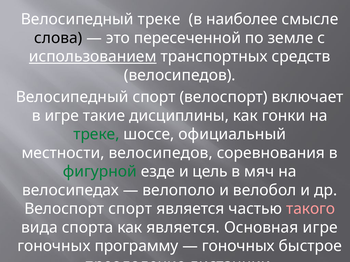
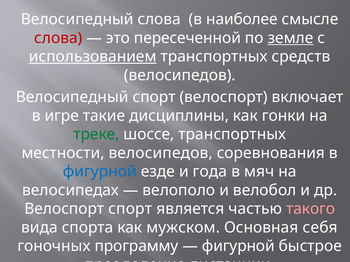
Велосипедный треке: треке -> слова
слова at (58, 38) colour: black -> red
земле underline: none -> present
шоссе официальный: официальный -> транспортных
фигурной at (100, 172) colour: green -> blue
цель: цель -> года
как является: является -> мужском
Основная игре: игре -> себя
гоночных at (238, 247): гоночных -> фигурной
